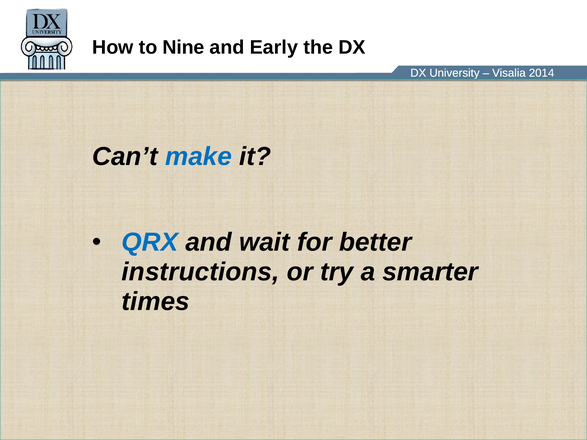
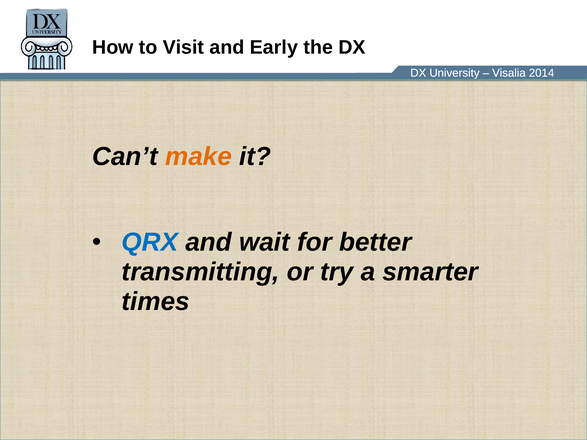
Nine: Nine -> Visit
make colour: blue -> orange
instructions: instructions -> transmitting
